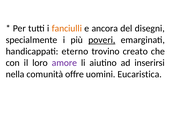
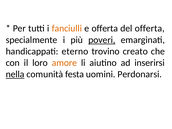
e ancora: ancora -> offerta
del disegni: disegni -> offerta
amore colour: purple -> orange
nella underline: none -> present
offre: offre -> festa
Eucaristica: Eucaristica -> Perdonarsi
